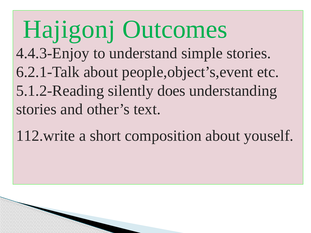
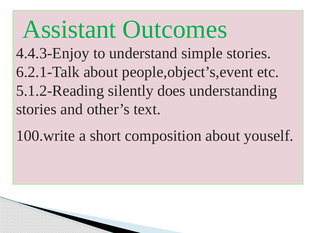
Hajigonj: Hajigonj -> Assistant
112.write: 112.write -> 100.write
